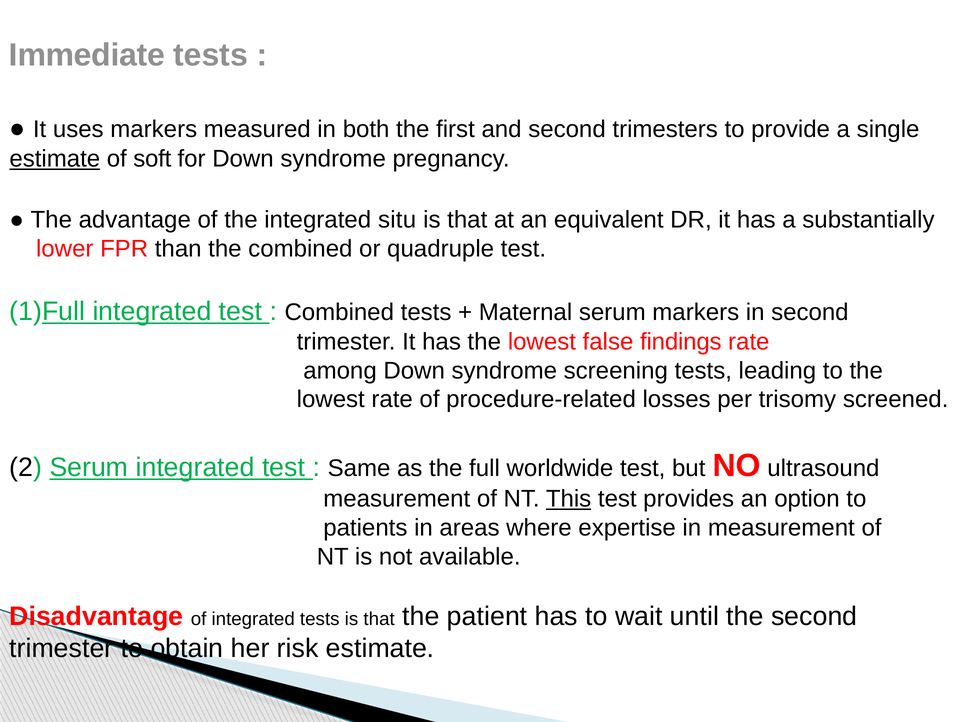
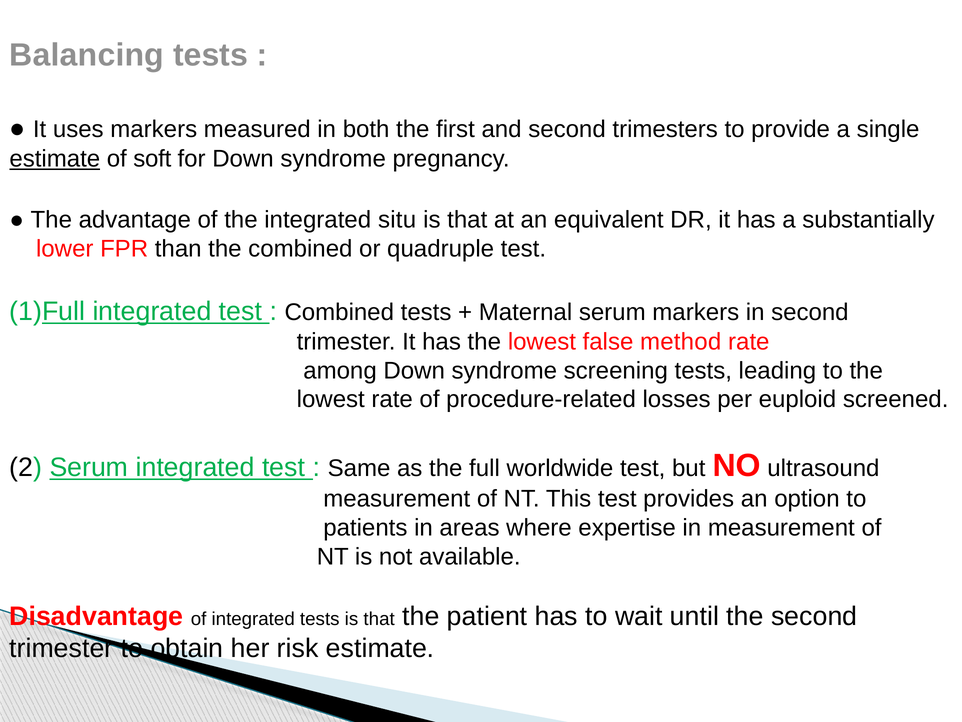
Immediate: Immediate -> Balancing
findings: findings -> method
trisomy: trisomy -> euploid
This underline: present -> none
